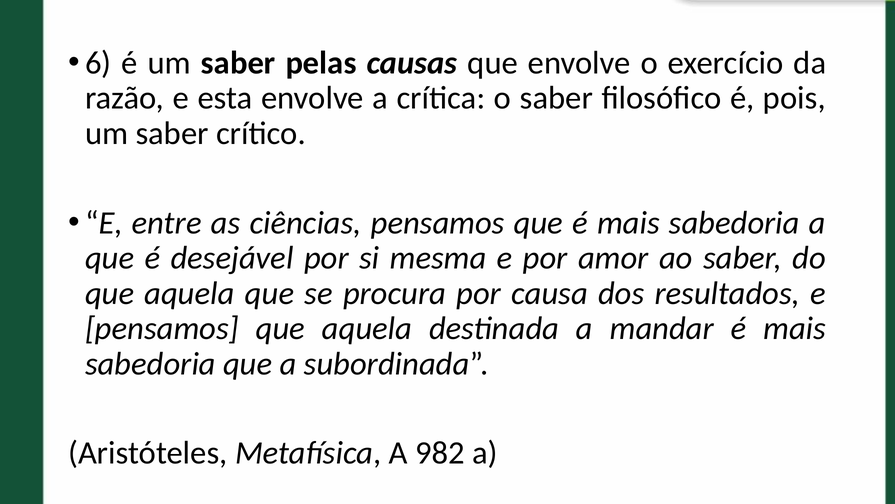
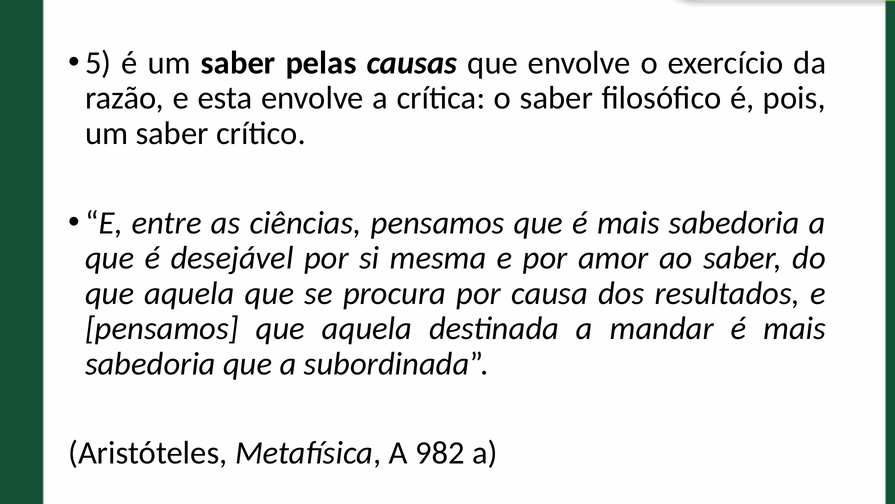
6: 6 -> 5
